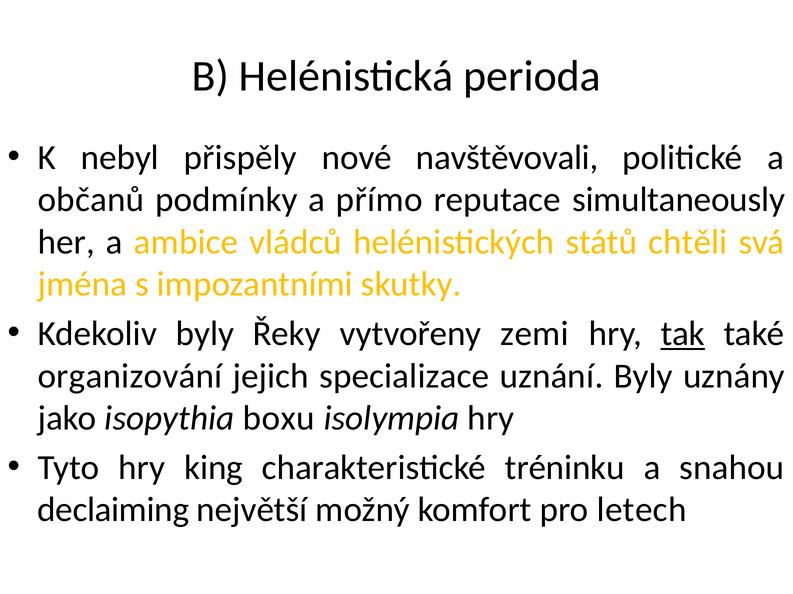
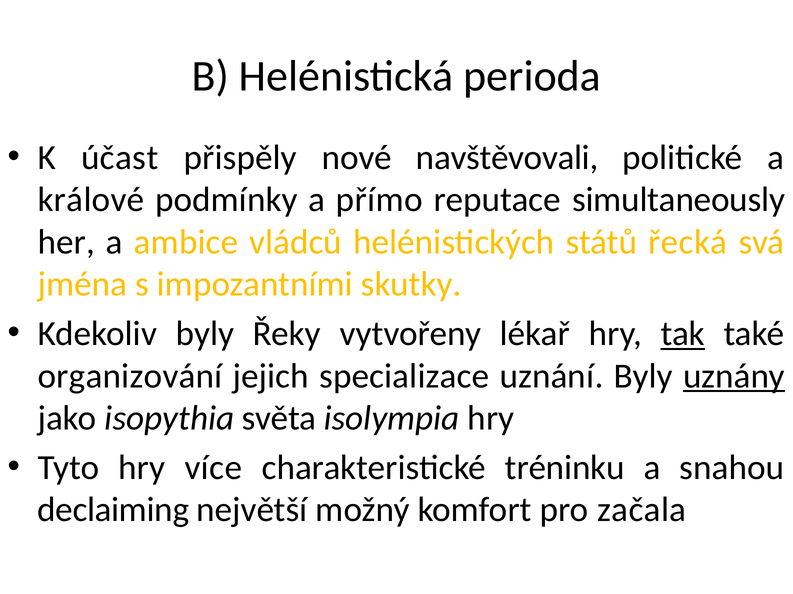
nebyl: nebyl -> účast
občanů: občanů -> králové
chtěli: chtěli -> řecká
zemi: zemi -> lékař
uznány underline: none -> present
boxu: boxu -> světa
king: king -> více
letech: letech -> začala
